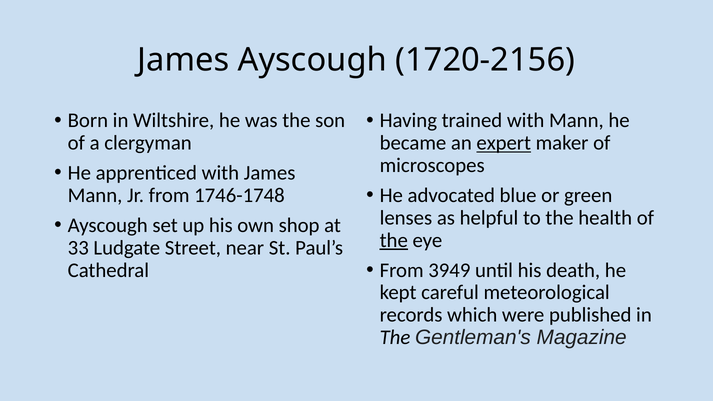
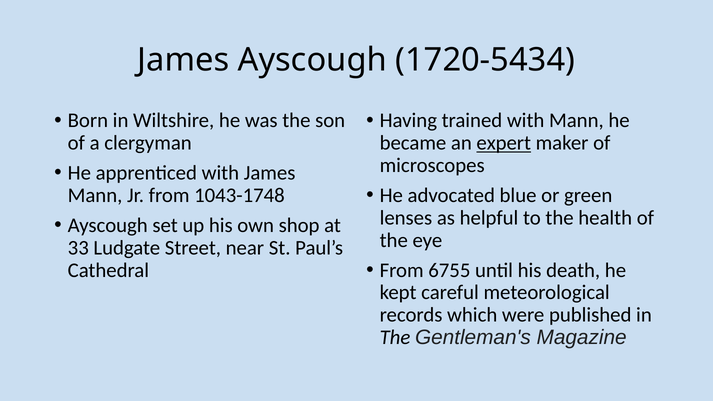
1720-2156: 1720-2156 -> 1720-5434
1746-1748: 1746-1748 -> 1043-1748
the at (394, 240) underline: present -> none
3949: 3949 -> 6755
